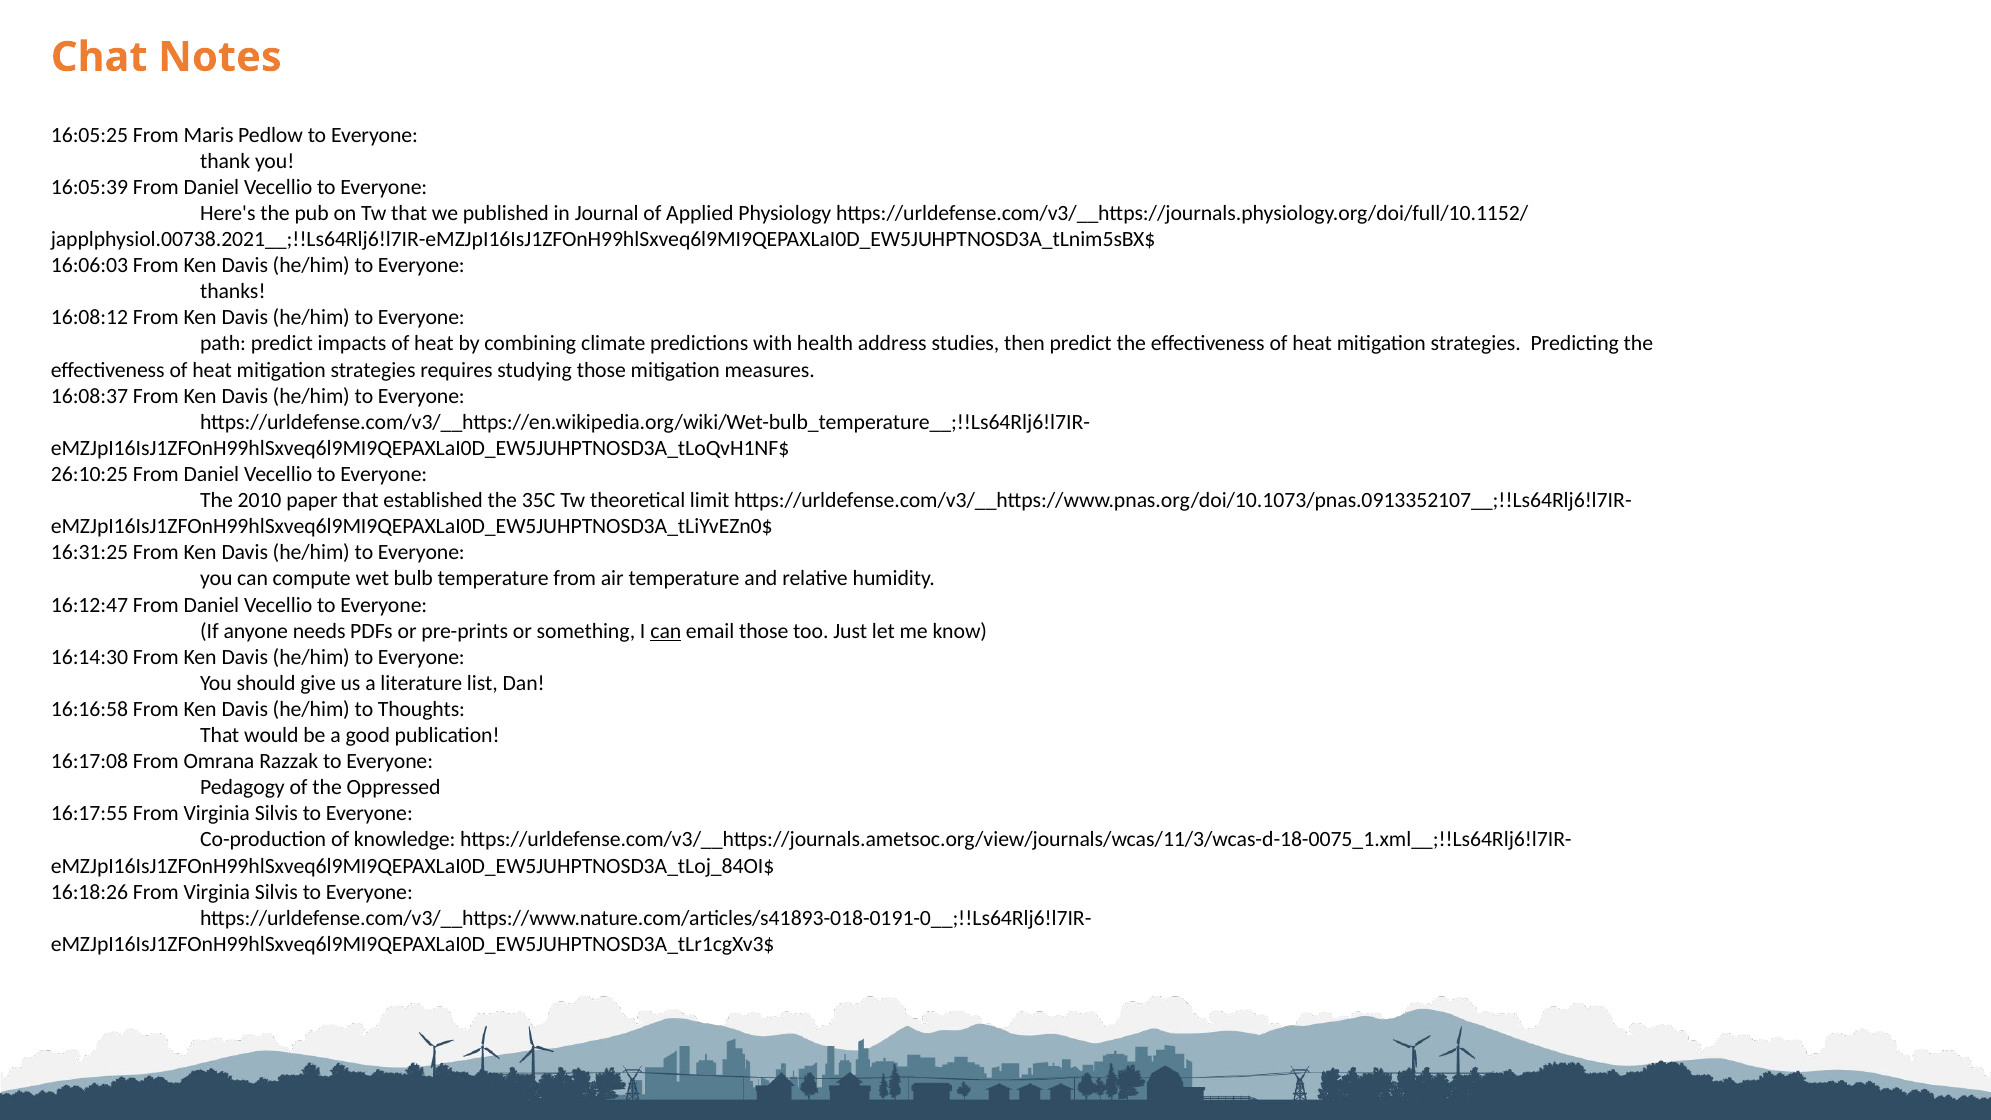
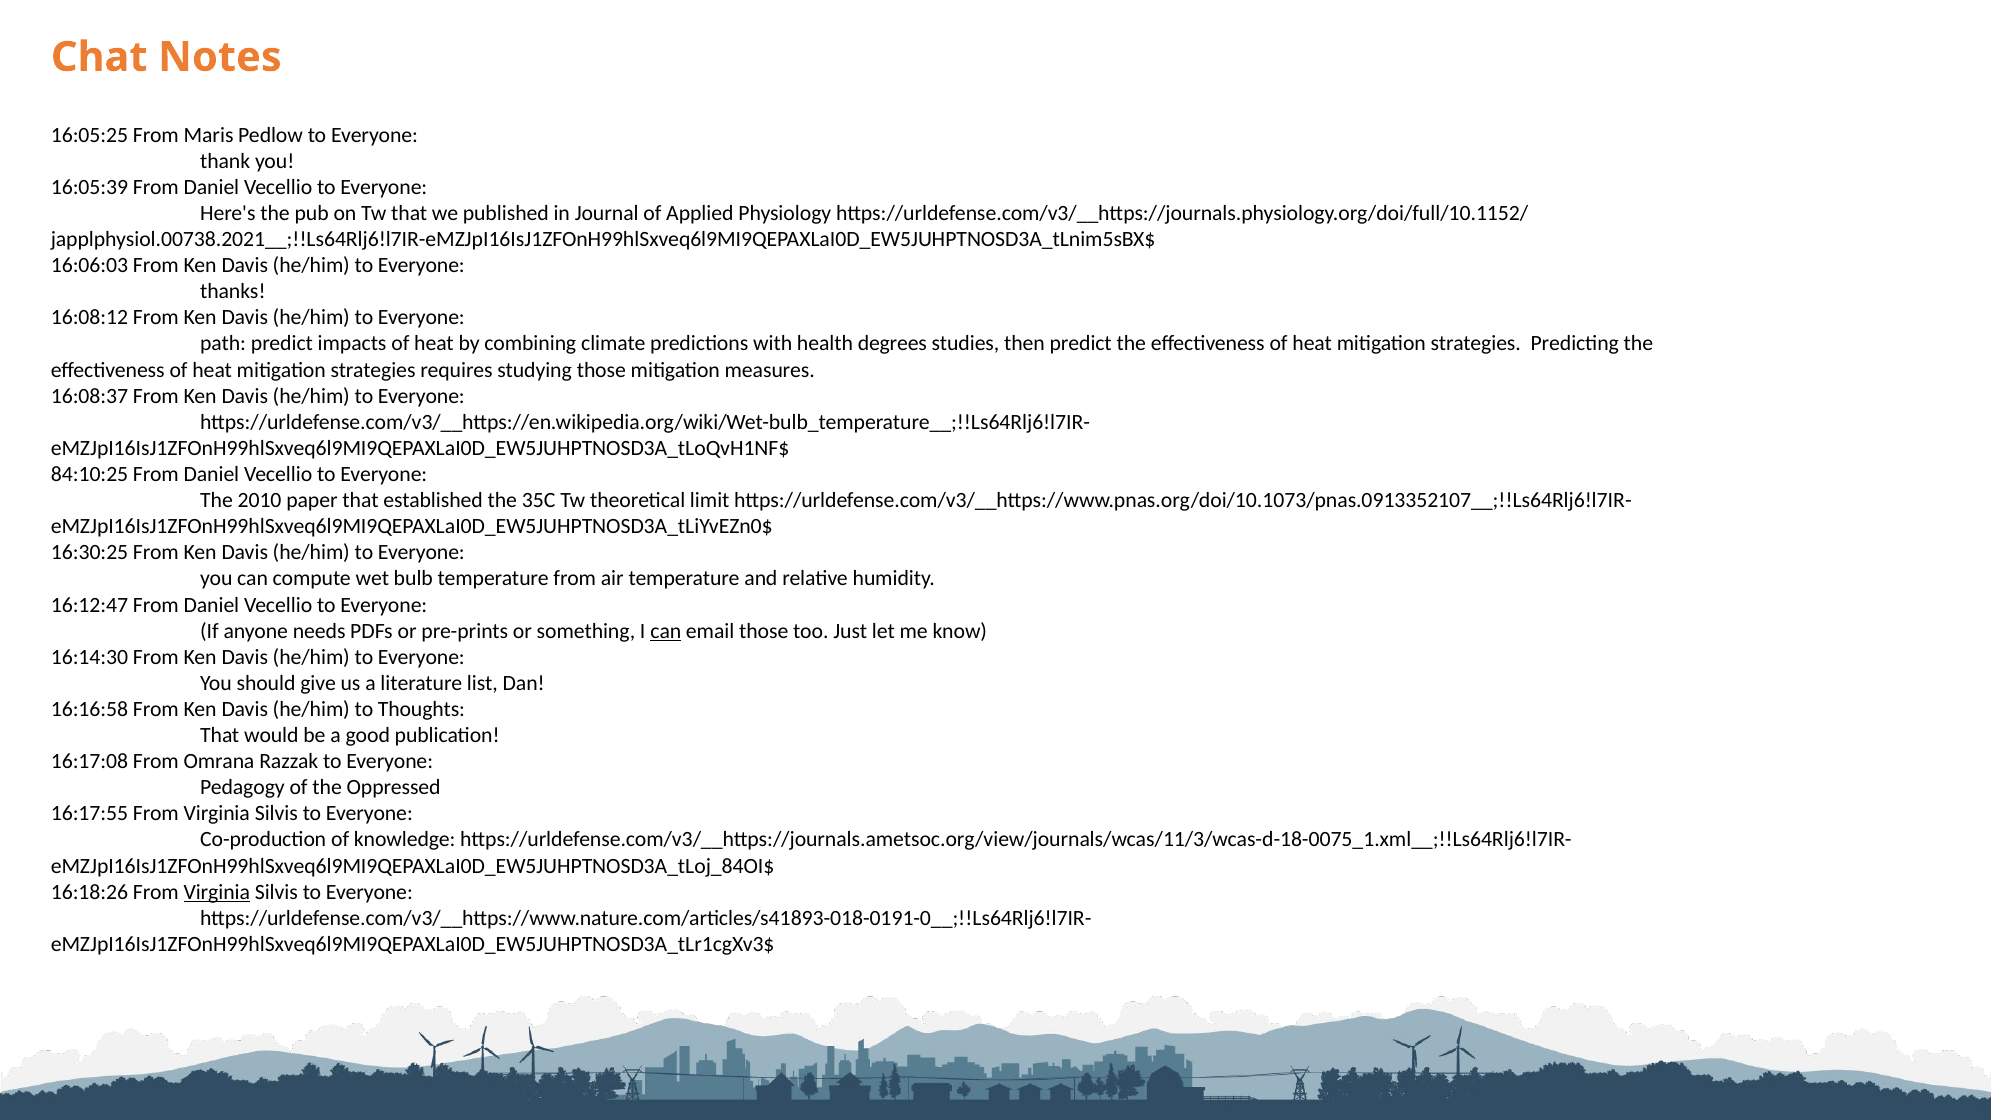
address: address -> degrees
26:10:25: 26:10:25 -> 84:10:25
16:31:25: 16:31:25 -> 16:30:25
Virginia at (217, 892) underline: none -> present
